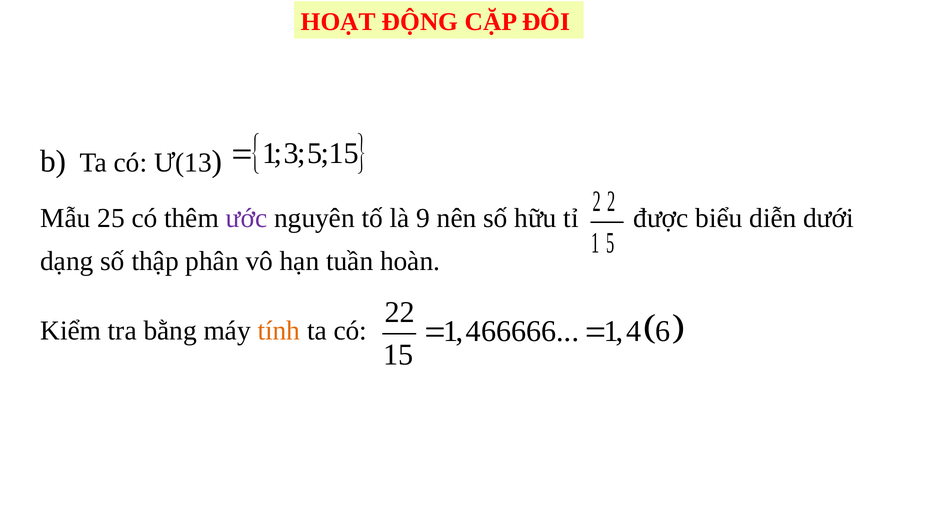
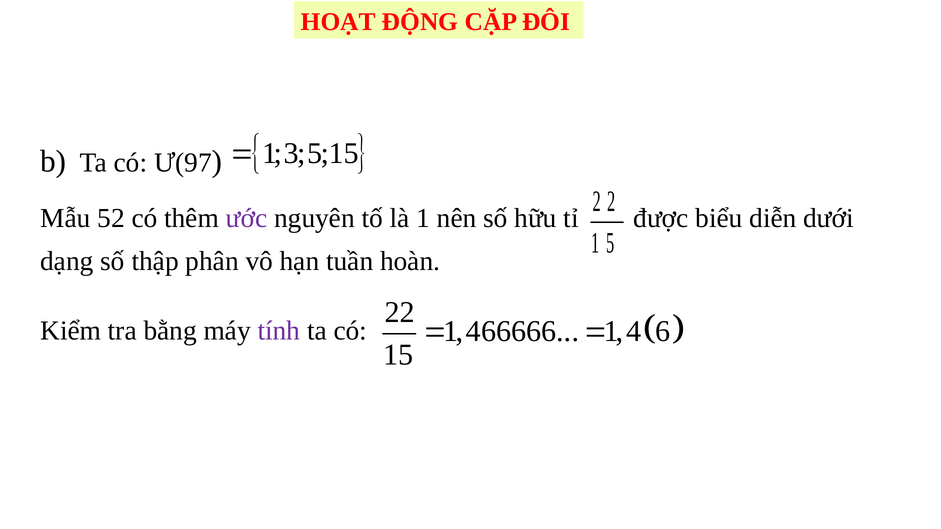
Ư(13: Ư(13 -> Ư(97
25: 25 -> 52
9: 9 -> 1
tính colour: orange -> purple
